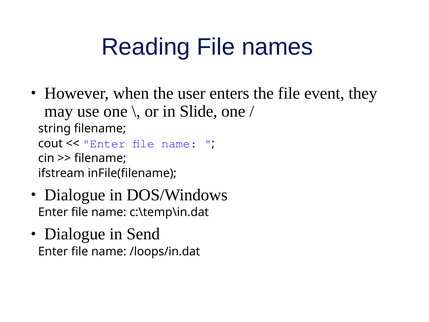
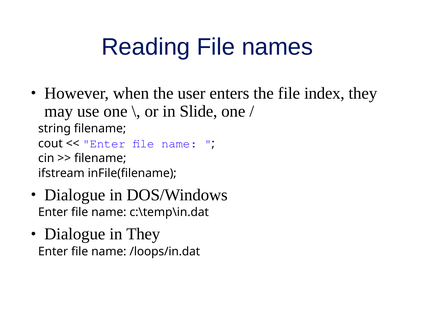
event: event -> index
in Send: Send -> They
